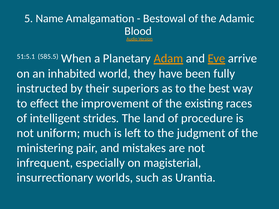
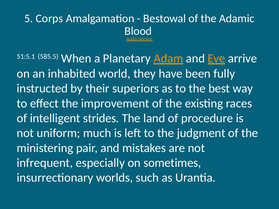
Name: Name -> Corps
magisterial: magisterial -> sometimes
